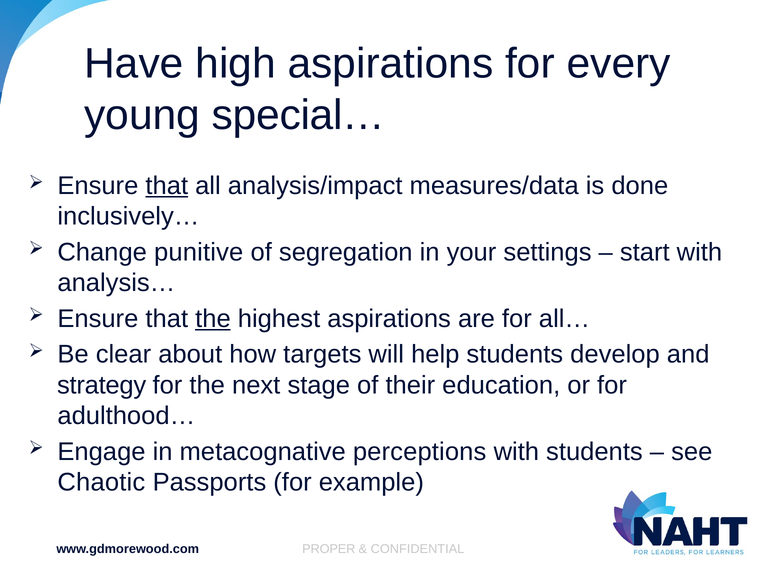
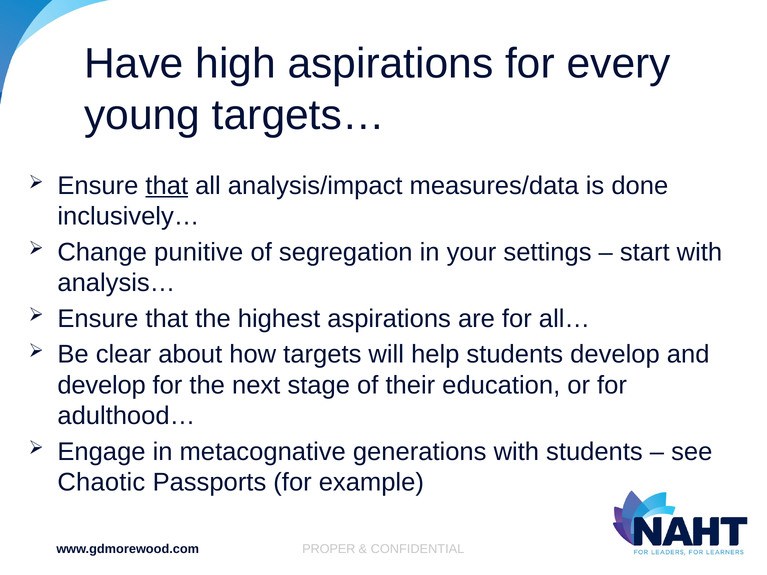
special…: special… -> targets…
the at (213, 319) underline: present -> none
strategy at (102, 385): strategy -> develop
perceptions: perceptions -> generations
